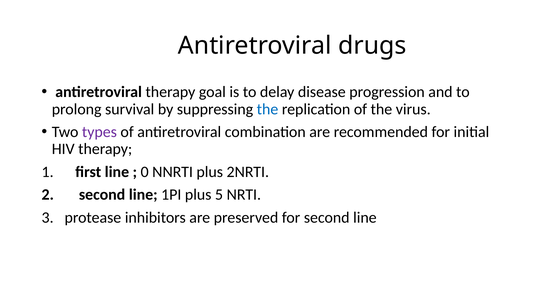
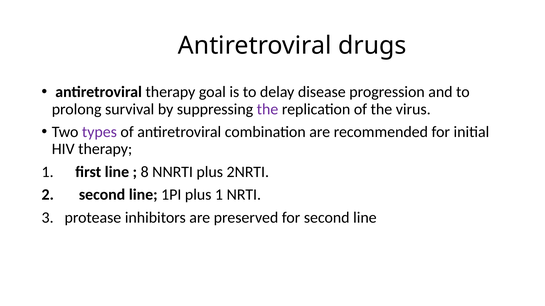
the at (268, 109) colour: blue -> purple
0: 0 -> 8
plus 5: 5 -> 1
